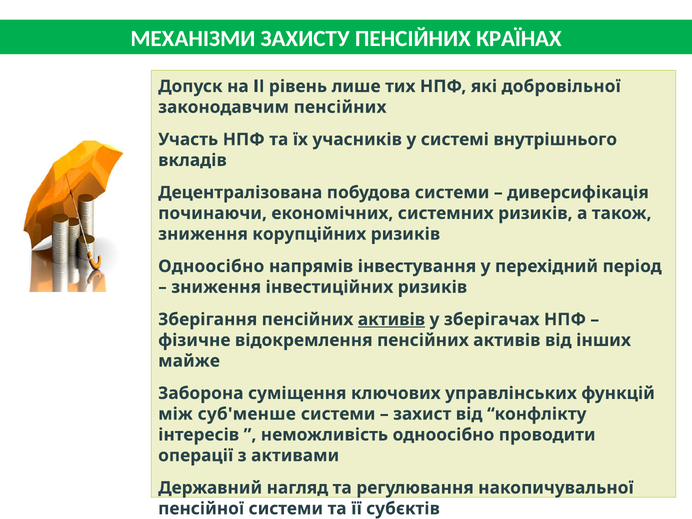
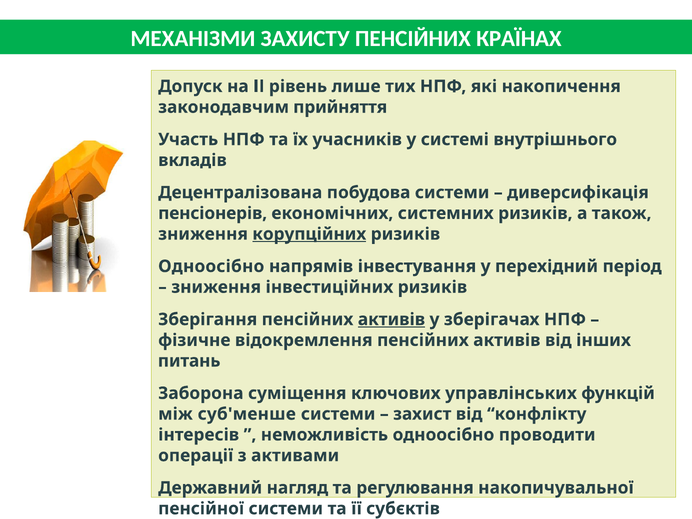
добровільної: добровільної -> накопичення
законодавчим пенсійних: пенсійних -> прийняття
починаючи: починаючи -> пенсіонерів
корупційних underline: none -> present
майже: майже -> питань
